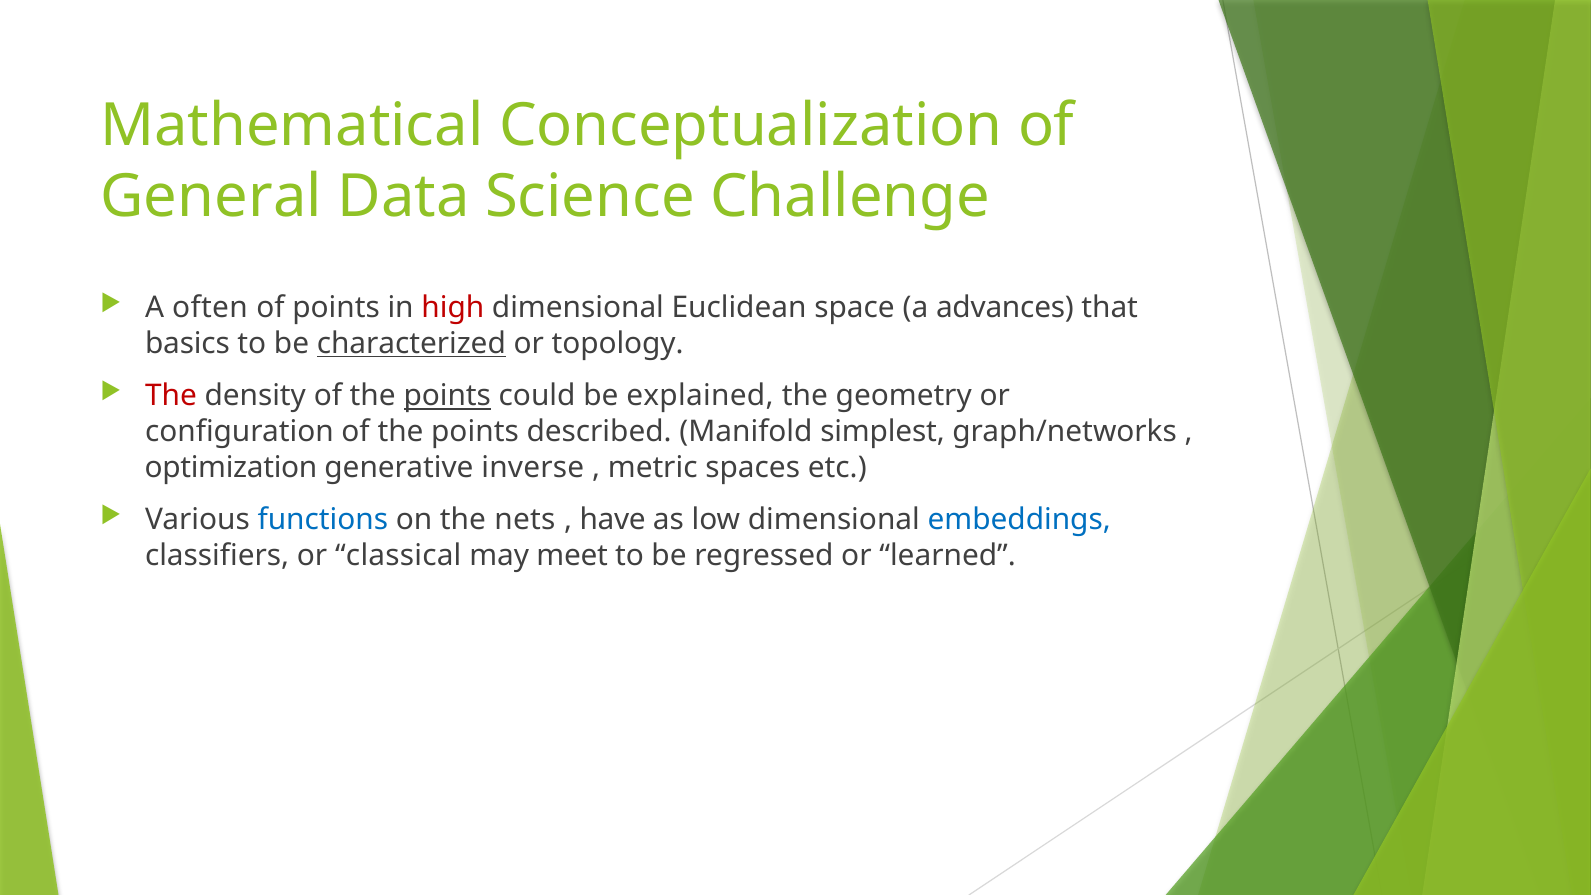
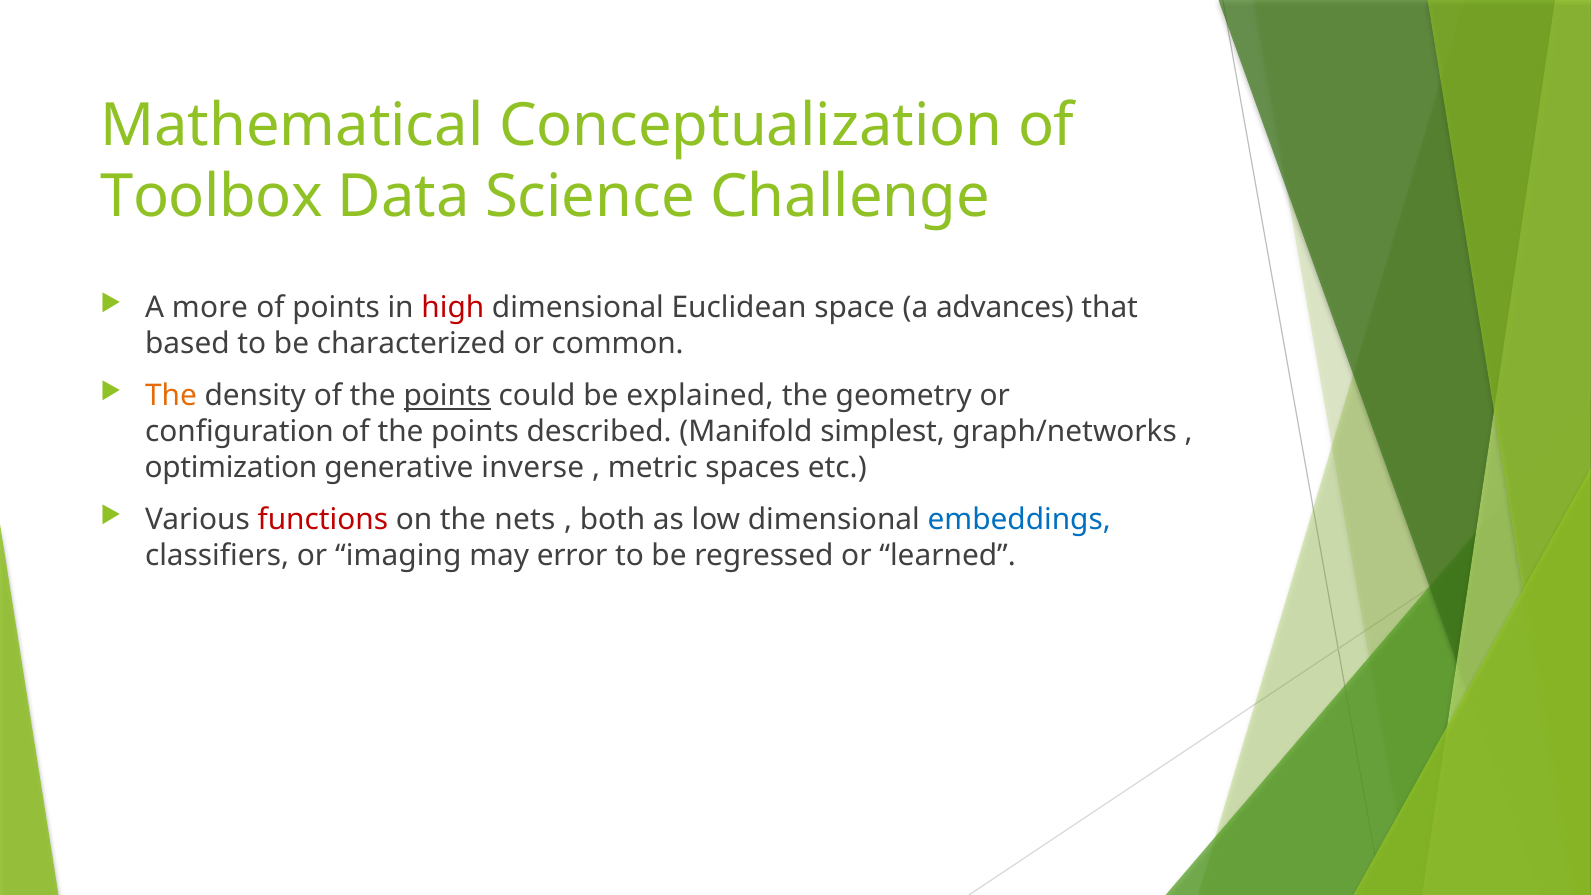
General: General -> Toolbox
often: often -> more
basics: basics -> based
characterized underline: present -> none
topology: topology -> common
The at (171, 396) colour: red -> orange
functions colour: blue -> red
have: have -> both
classical: classical -> imaging
meet: meet -> error
